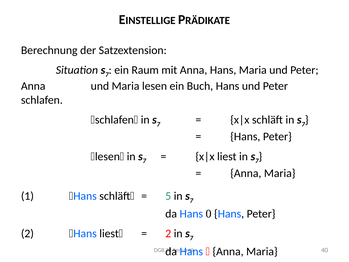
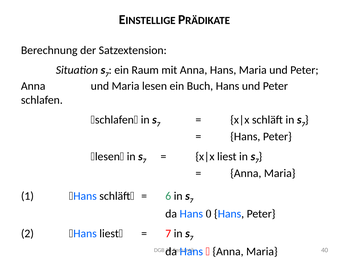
5: 5 -> 6
2 at (168, 233): 2 -> 7
